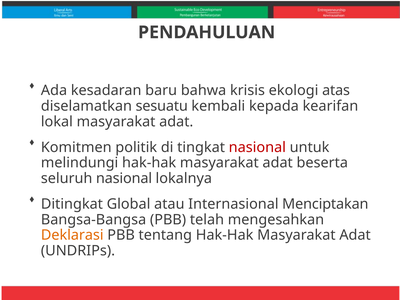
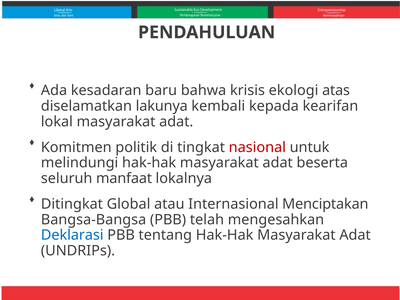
sesuatu: sesuatu -> lakunya
seluruh nasional: nasional -> manfaat
Deklarasi colour: orange -> blue
